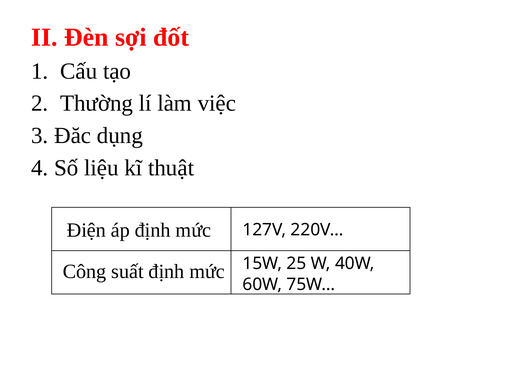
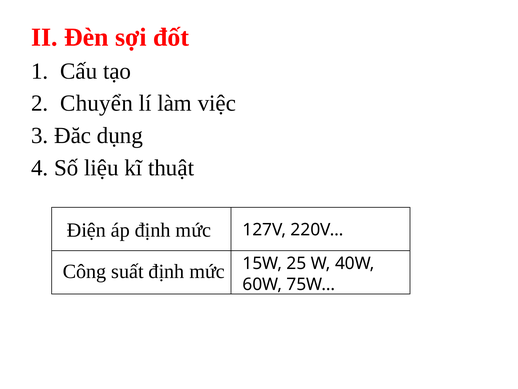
Thường: Thường -> Chuyển
